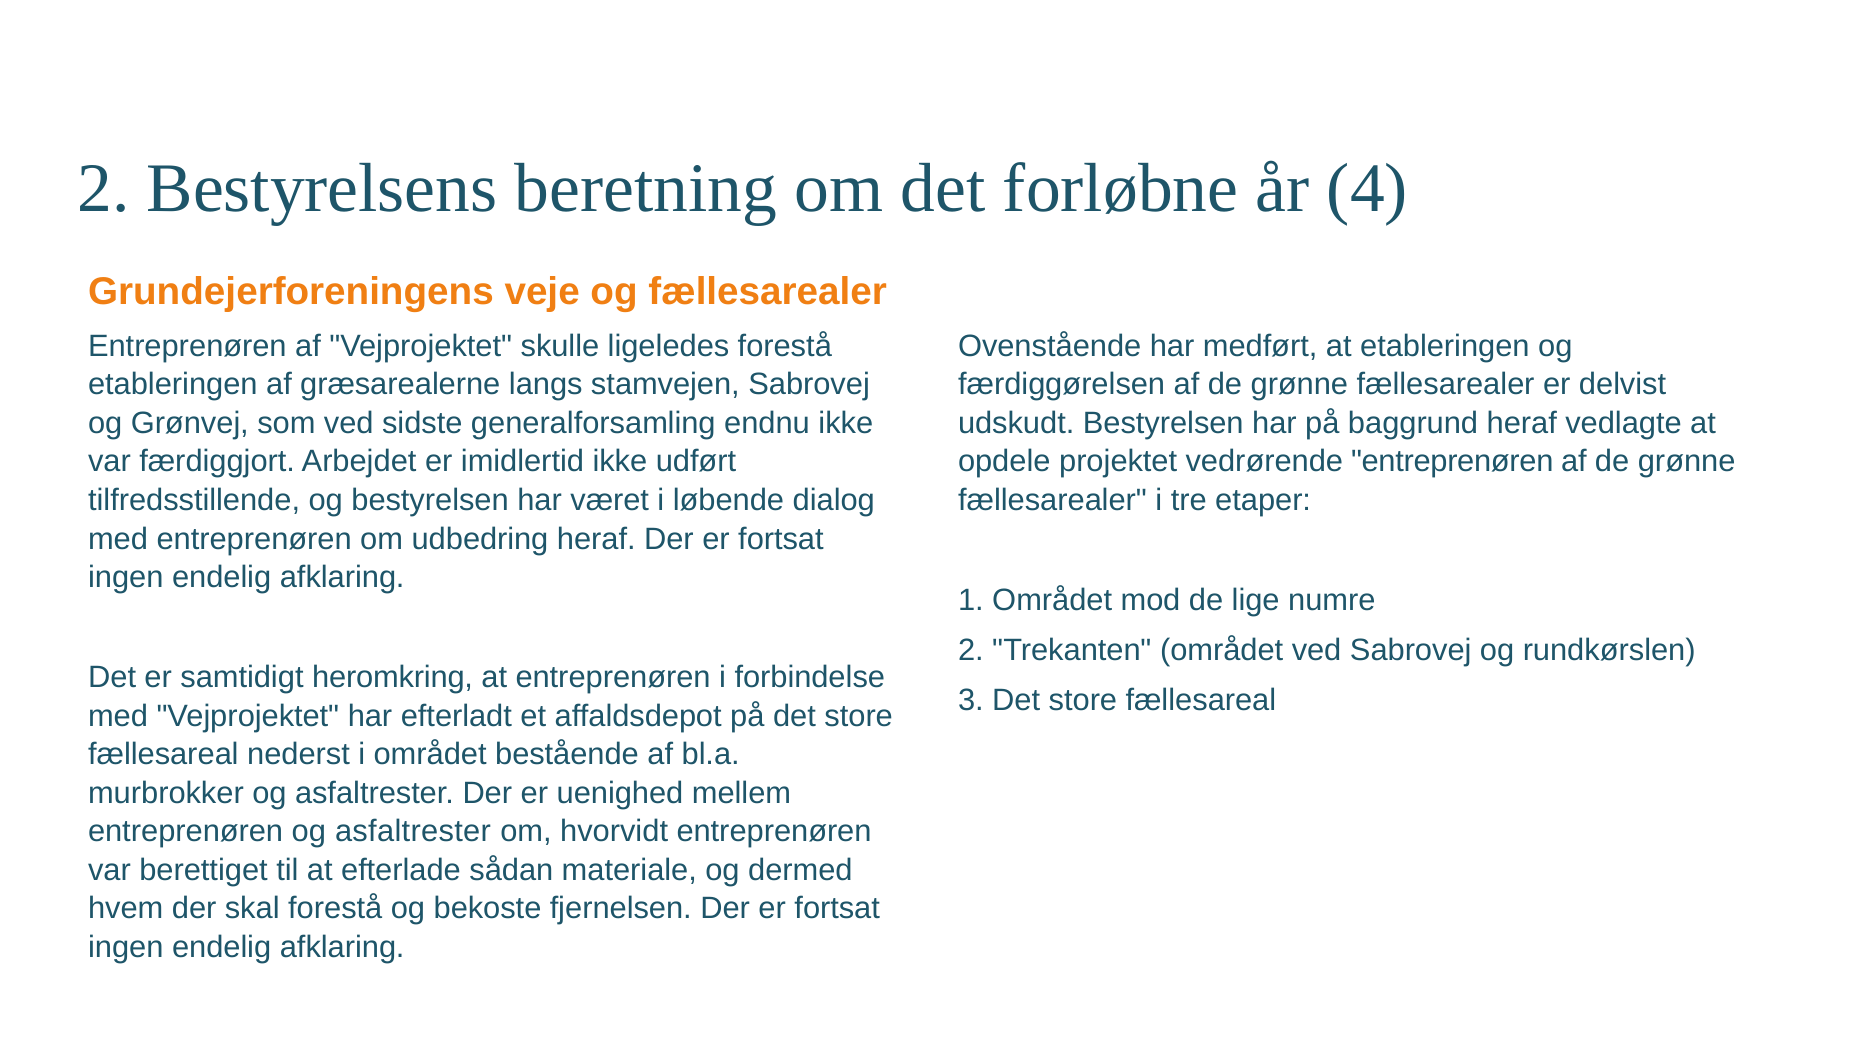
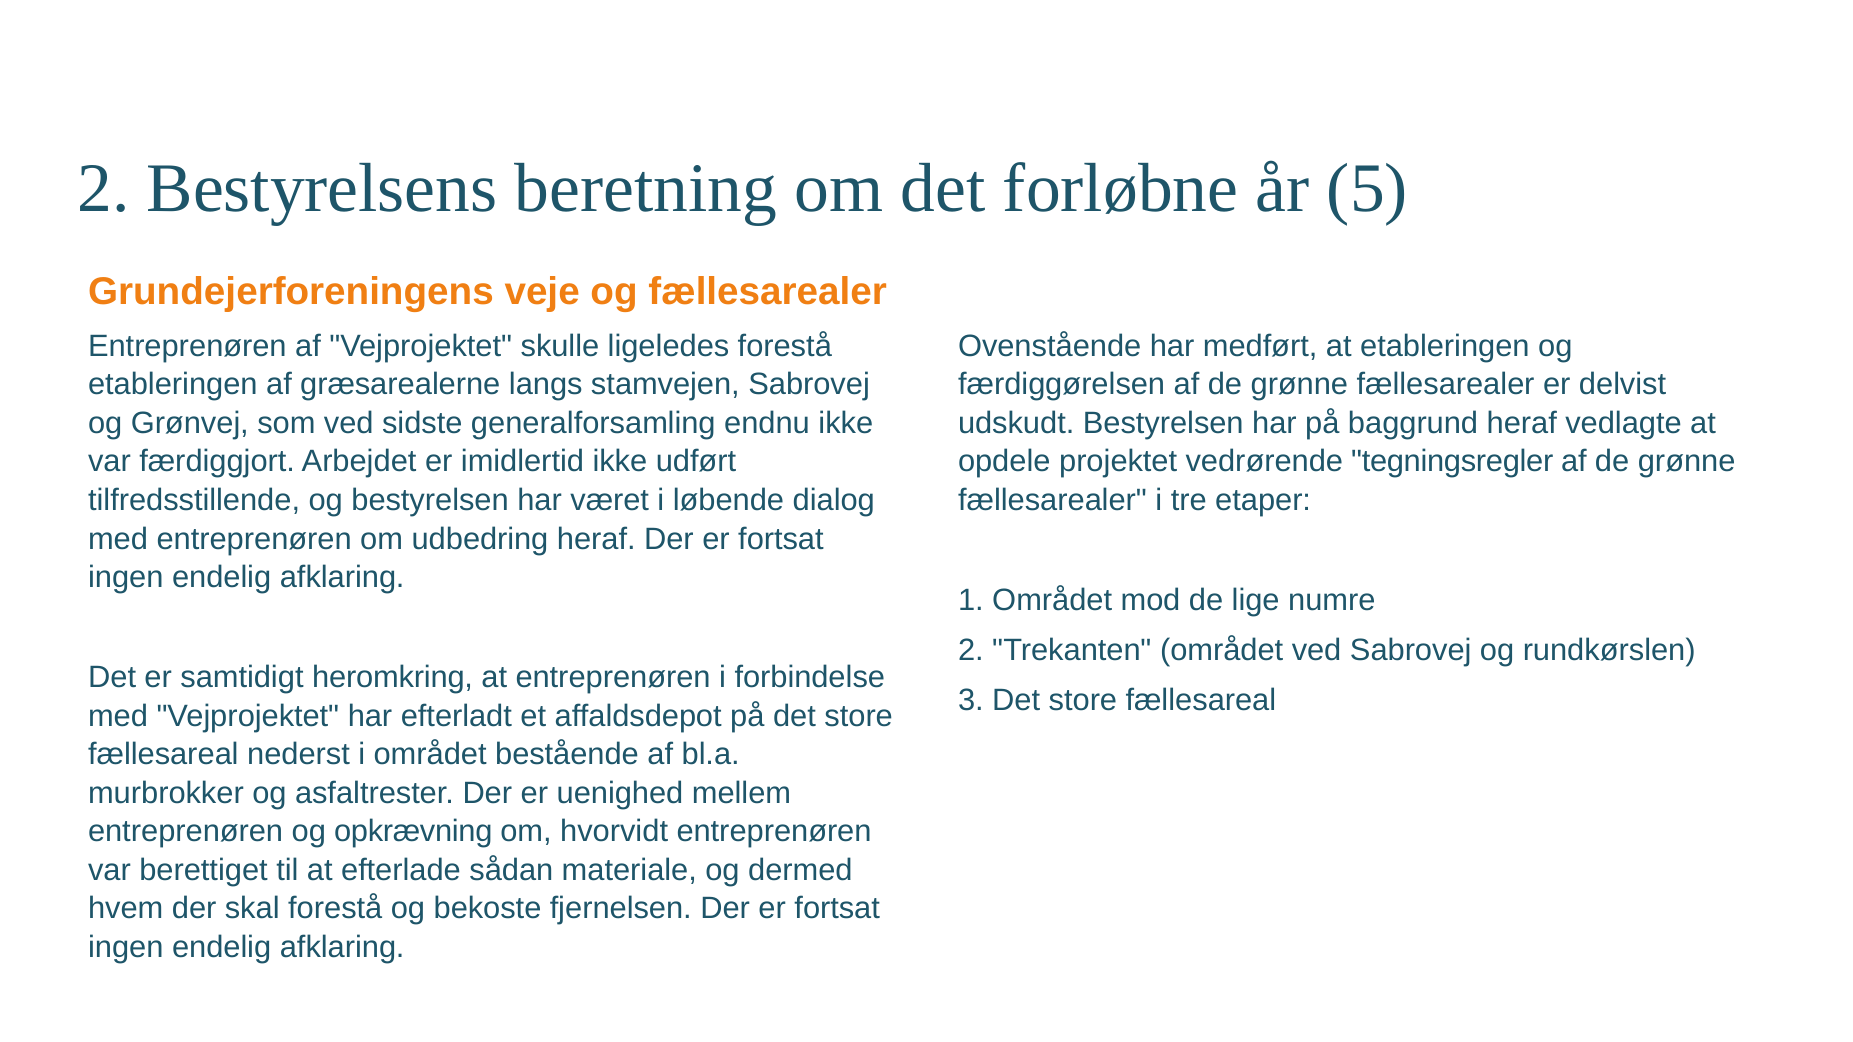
4: 4 -> 5
vedrørende entreprenøren: entreprenøren -> tegningsregler
entreprenøren og asfaltrester: asfaltrester -> opkrævning
